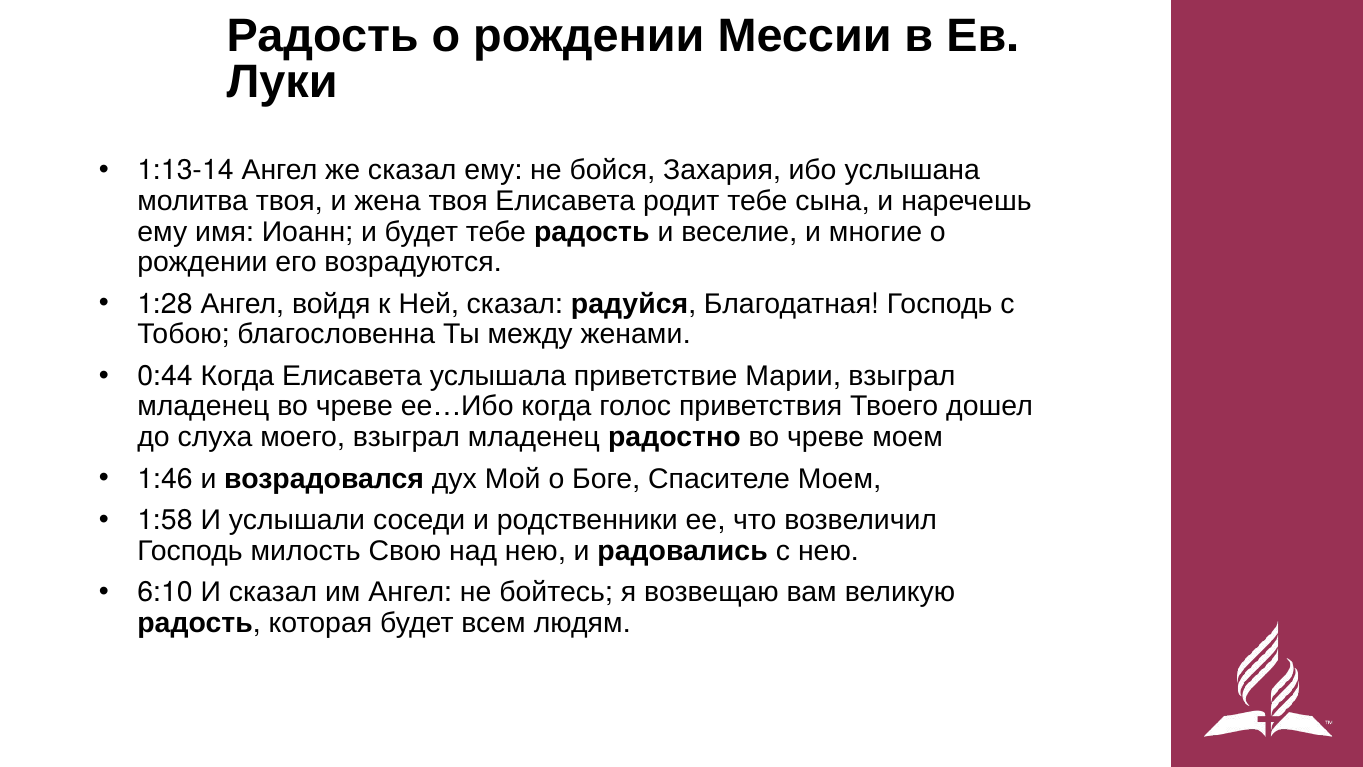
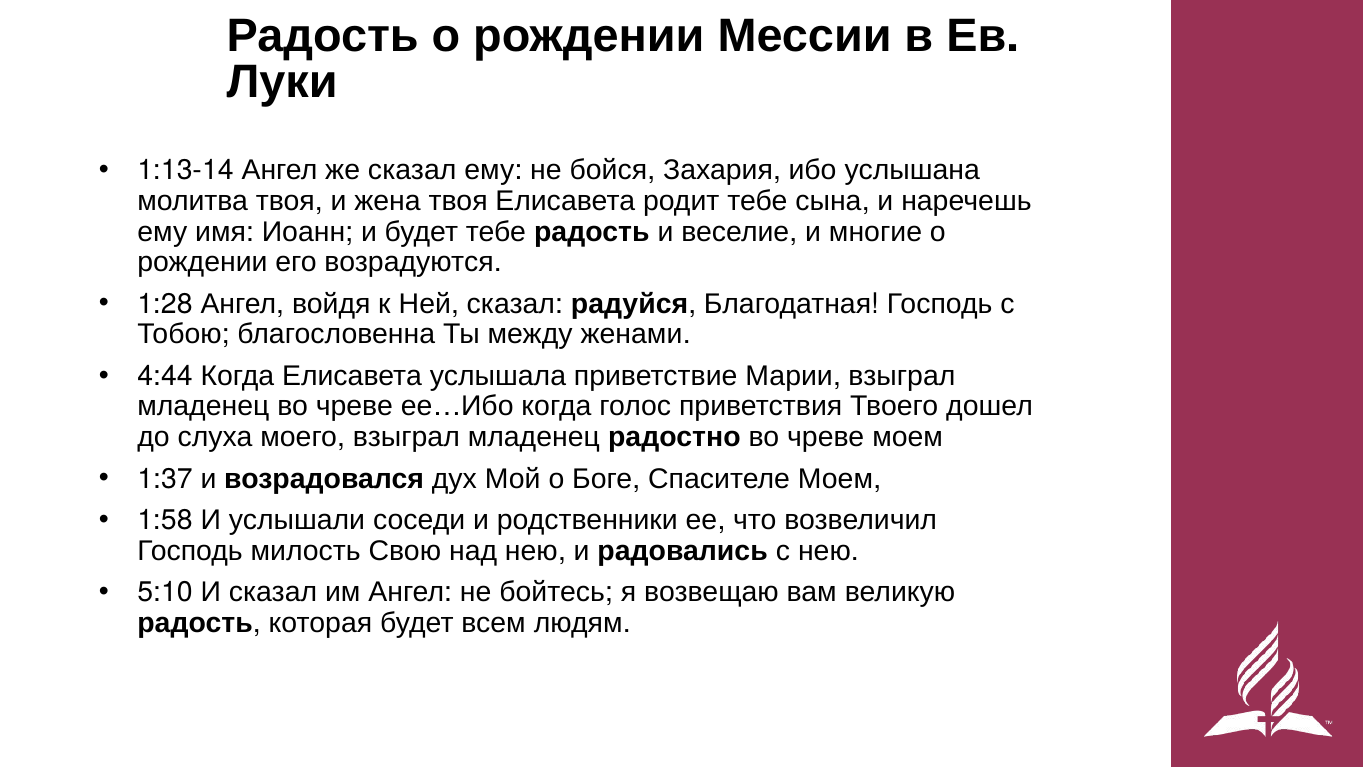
0:44: 0:44 -> 4:44
1:46: 1:46 -> 1:37
6:10: 6:10 -> 5:10
